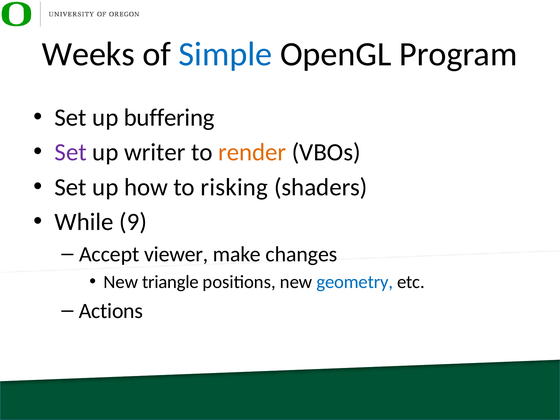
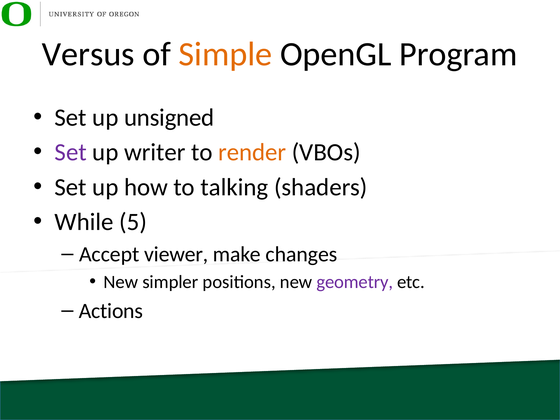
Weeks: Weeks -> Versus
Simple colour: blue -> orange
buffering: buffering -> unsigned
risking: risking -> talking
9: 9 -> 5
triangle: triangle -> simpler
geometry colour: blue -> purple
